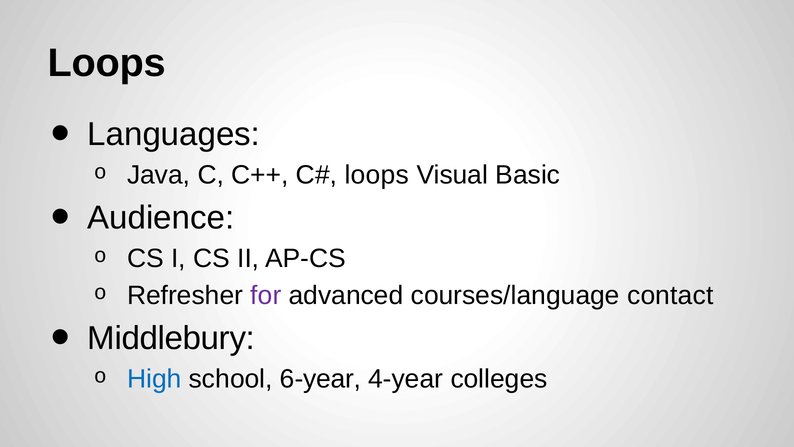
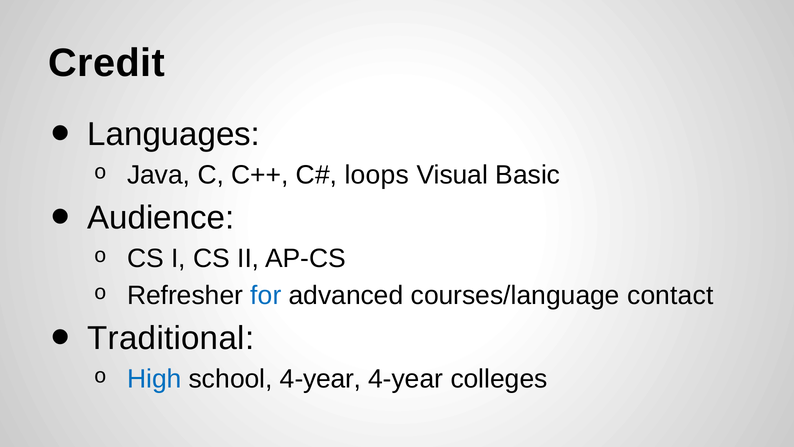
Loops at (107, 63): Loops -> Credit
for colour: purple -> blue
Middlebury: Middlebury -> Traditional
school 6-year: 6-year -> 4-year
